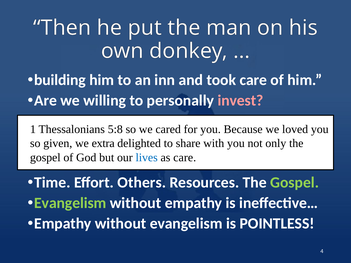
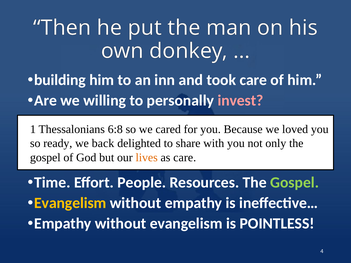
5:8: 5:8 -> 6:8
given: given -> ready
extra: extra -> back
lives colour: blue -> orange
Others: Others -> People
Evangelism at (70, 203) colour: light green -> yellow
